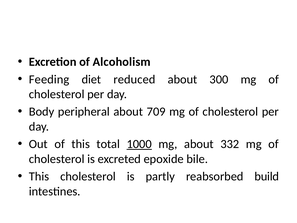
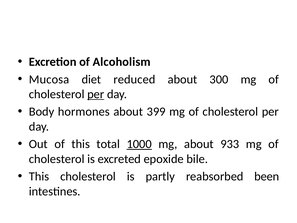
Feeding: Feeding -> Mucosa
per at (96, 94) underline: none -> present
peripheral: peripheral -> hormones
709: 709 -> 399
332: 332 -> 933
build: build -> been
